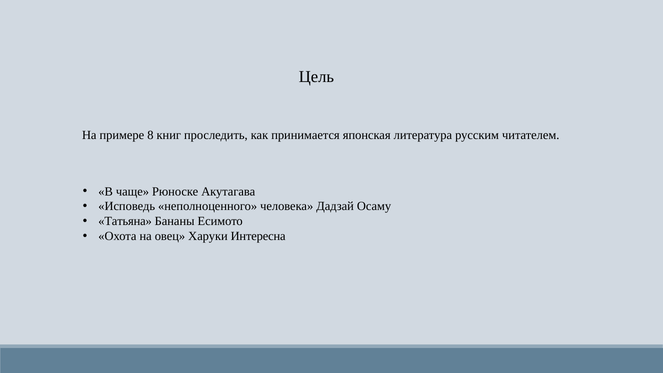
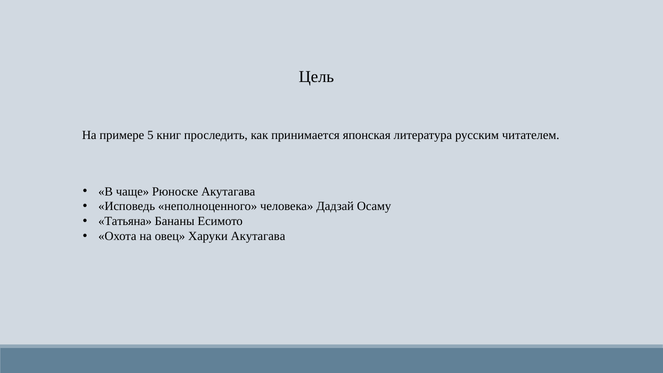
8: 8 -> 5
Харуки Интересна: Интересна -> Акутагава
